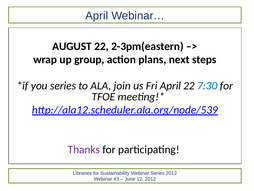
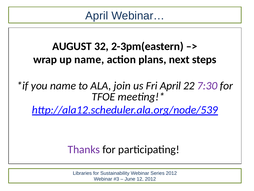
AUGUST 22: 22 -> 32
up group: group -> name
you series: series -> name
7:30 colour: blue -> purple
